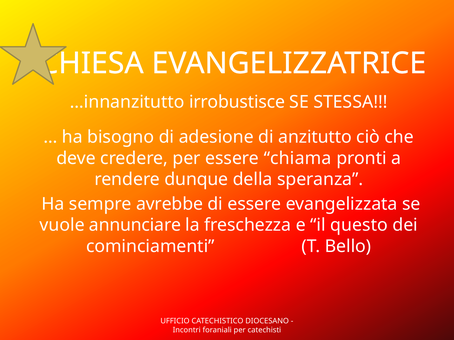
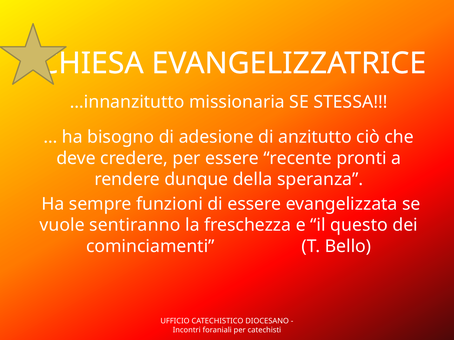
irrobustisce: irrobustisce -> missionaria
chiama: chiama -> recente
avrebbe: avrebbe -> funzioni
annunciare: annunciare -> sentiranno
